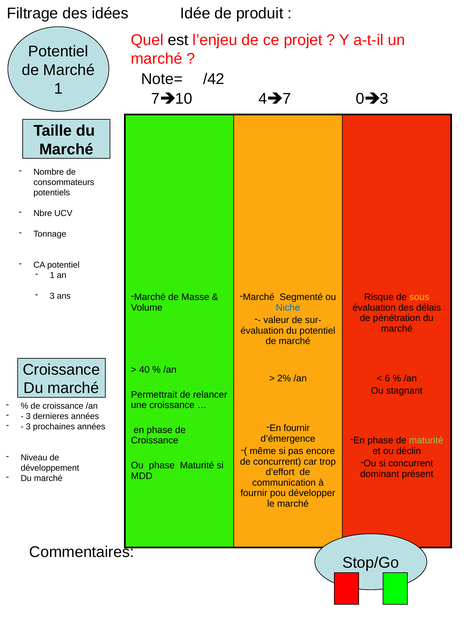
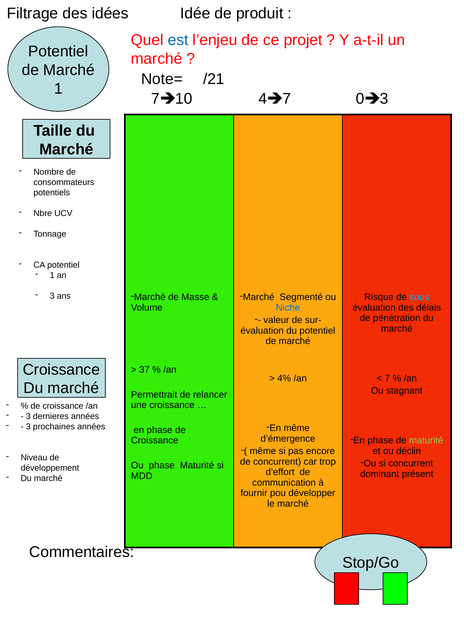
est colour: black -> blue
/42: /42 -> /21
sous colour: yellow -> light blue
40: 40 -> 37
2%: 2% -> 4%
6: 6 -> 7
En fournir: fournir -> même
